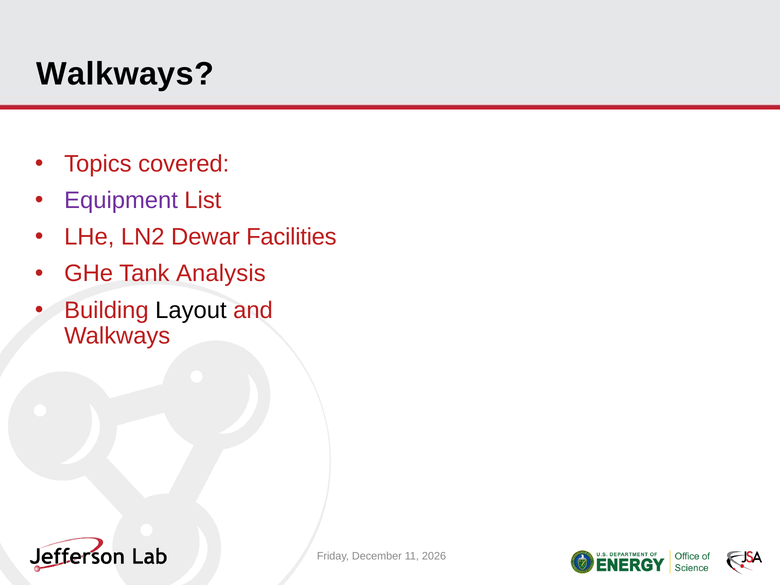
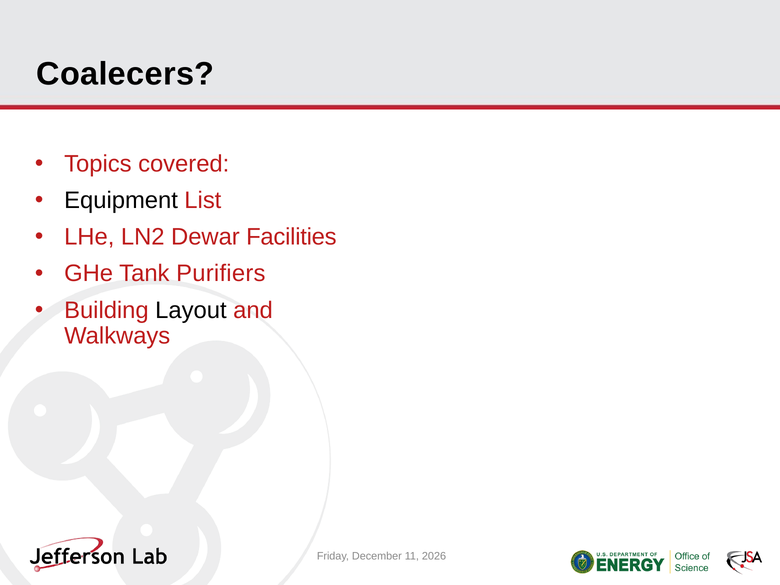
Walkways at (125, 74): Walkways -> Coalecers
Equipment colour: purple -> black
Analysis: Analysis -> Purifiers
